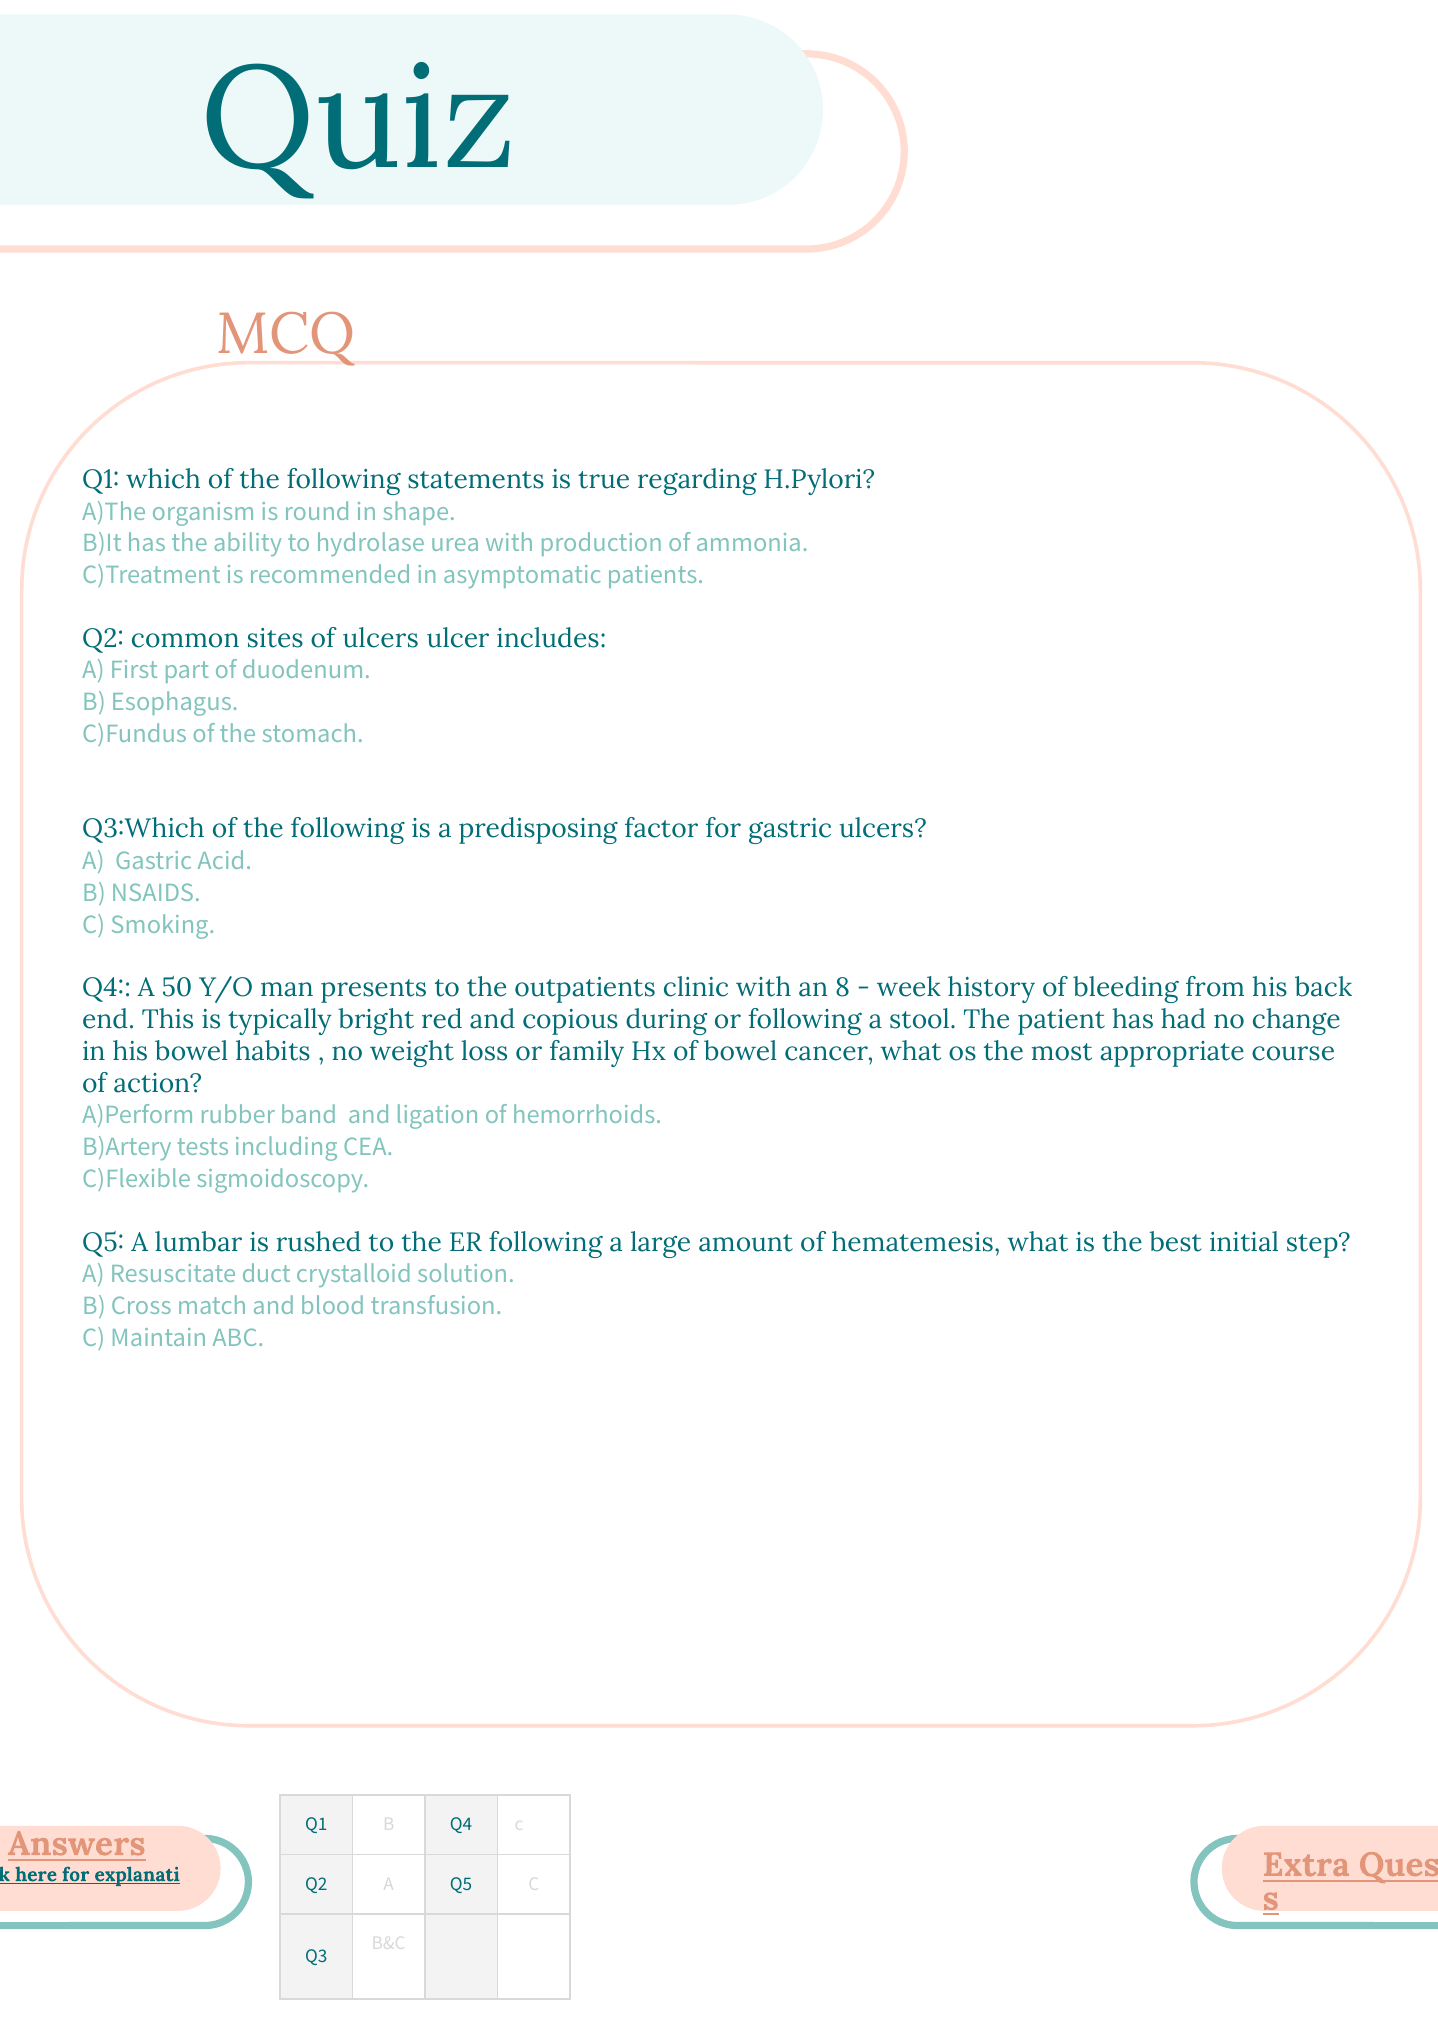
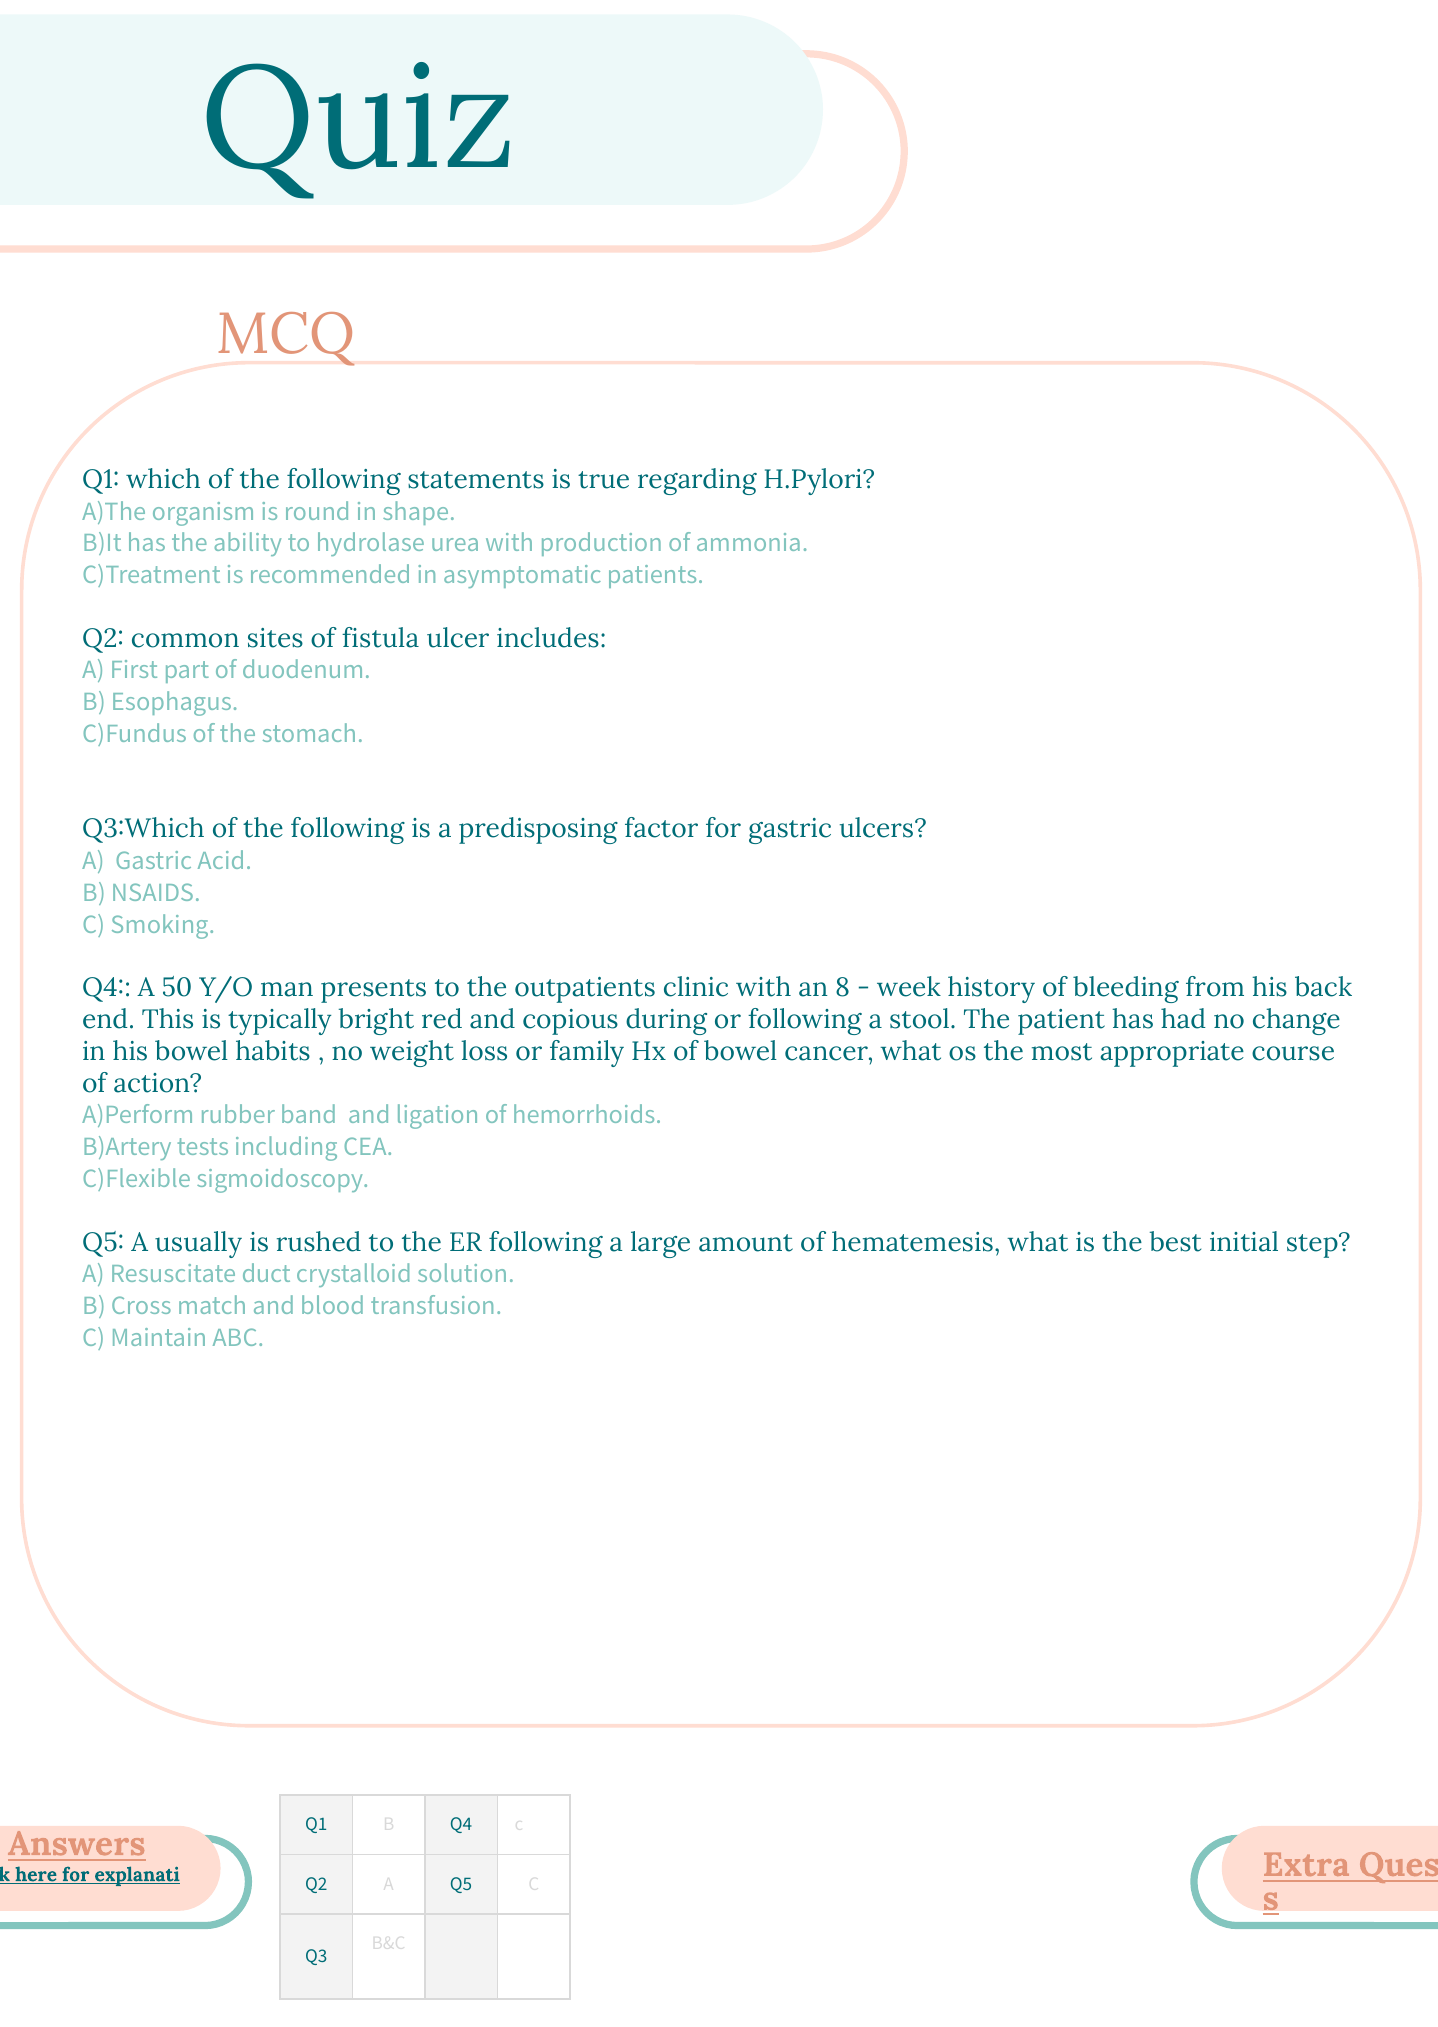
of ulcers: ulcers -> fistula
lumbar: lumbar -> usually
